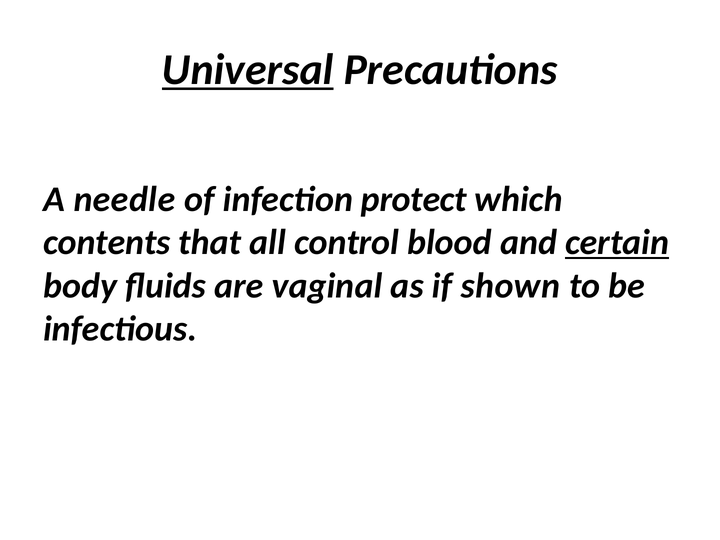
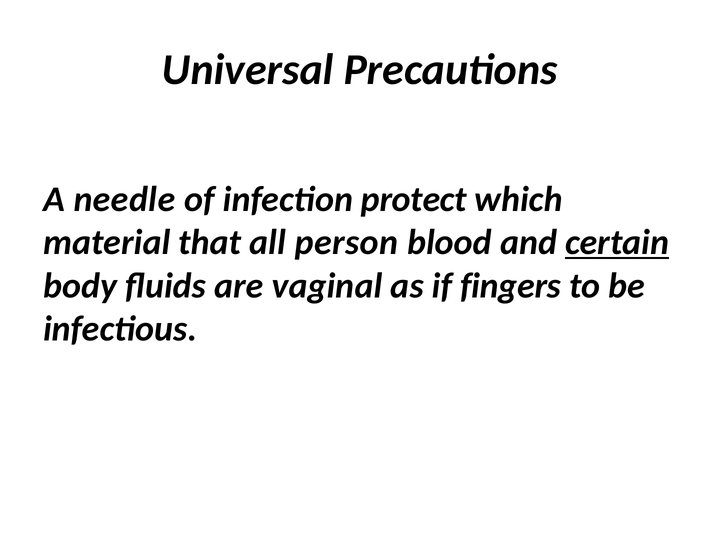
Universal underline: present -> none
contents: contents -> material
control: control -> person
shown: shown -> fingers
